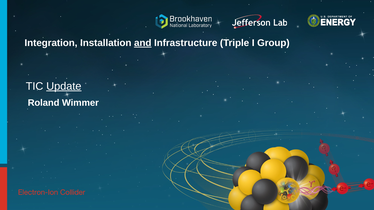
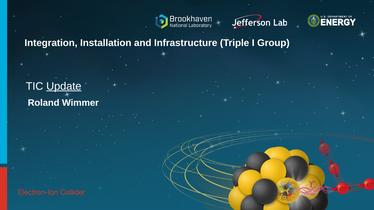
and underline: present -> none
